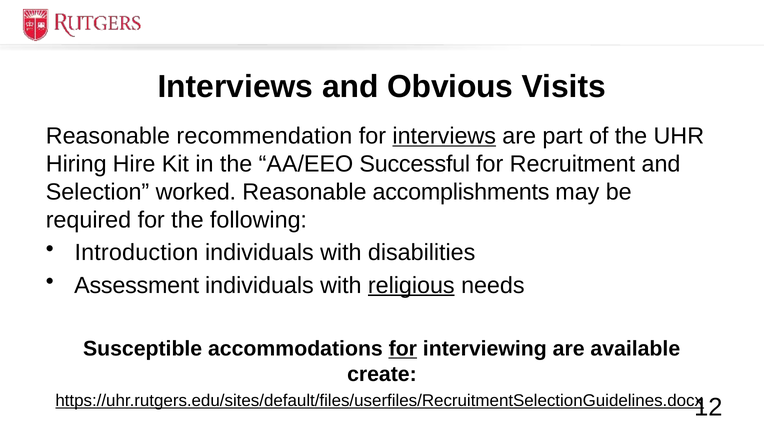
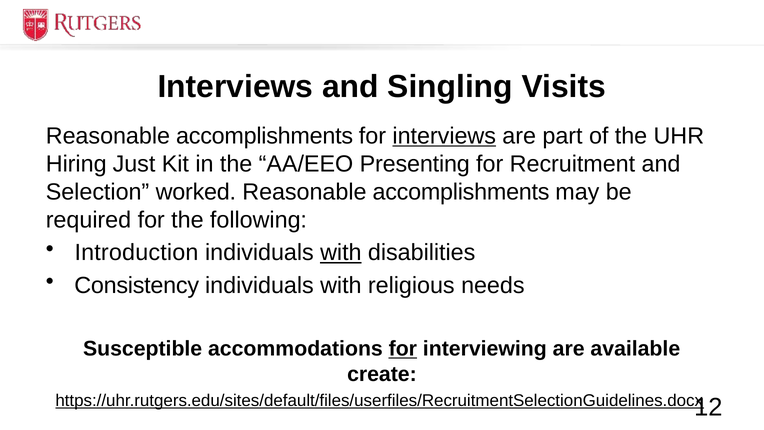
Obvious: Obvious -> Singling
recommendation at (264, 136): recommendation -> accomplishments
Hire: Hire -> Just
Successful: Successful -> Presenting
with at (341, 253) underline: none -> present
Assessment: Assessment -> Consistency
religious underline: present -> none
